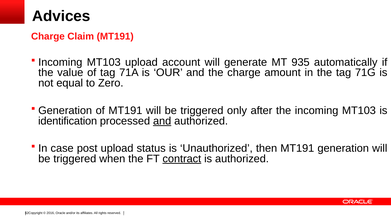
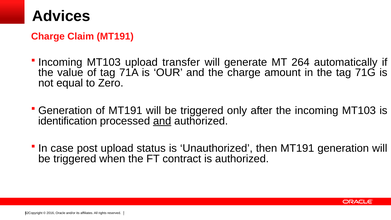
account: account -> transfer
935: 935 -> 264
contract underline: present -> none
